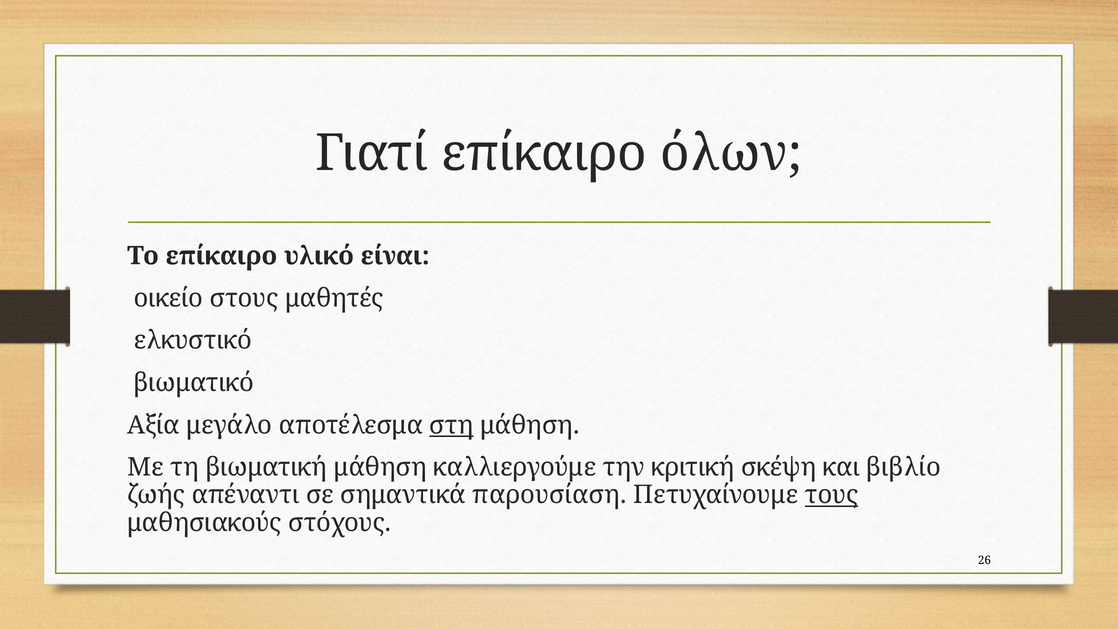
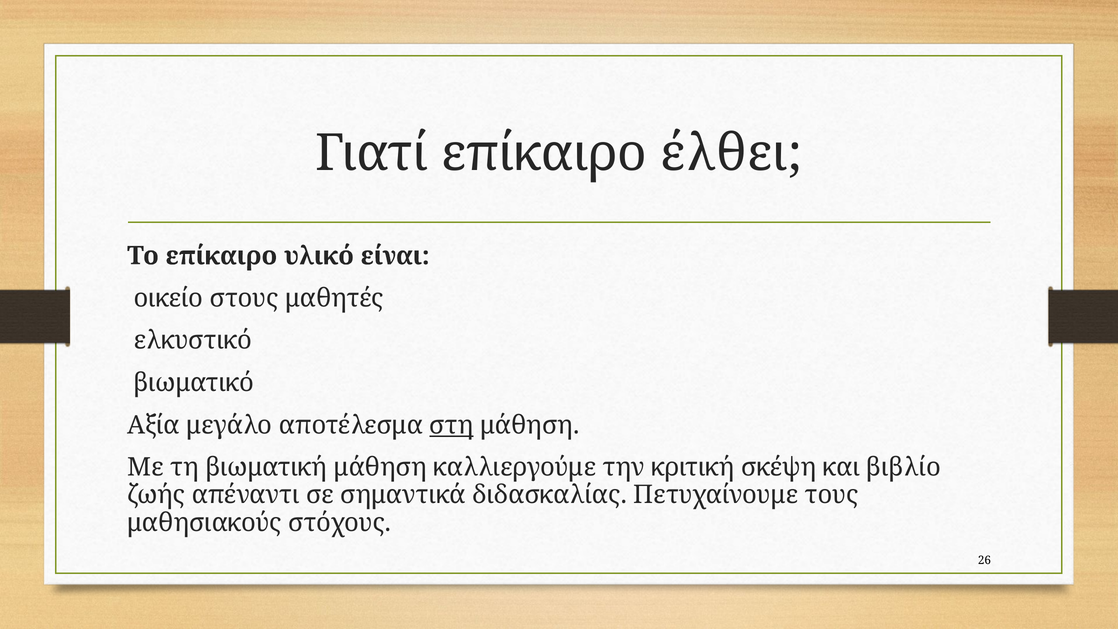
όλων: όλων -> έλθει
παρουσίαση: παρουσίαση -> διδασκαλίας
τους underline: present -> none
